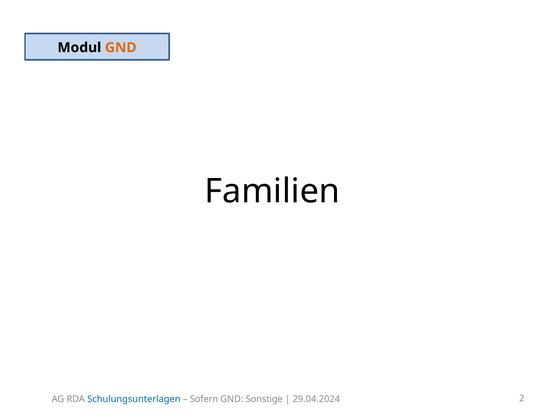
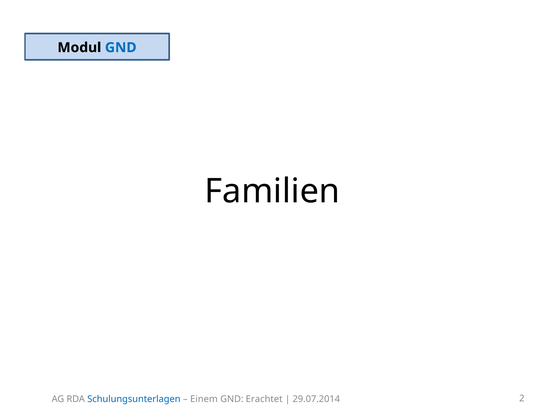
GND at (121, 48) colour: orange -> blue
Sofern: Sofern -> Einem
Sonstige: Sonstige -> Erachtet
29.04.2024: 29.04.2024 -> 29.07.2014
